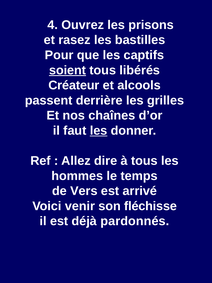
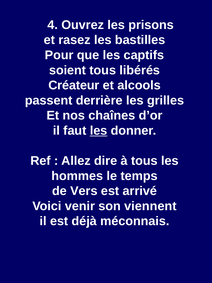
soient underline: present -> none
fléchisse: fléchisse -> viennent
pardonnés: pardonnés -> méconnais
